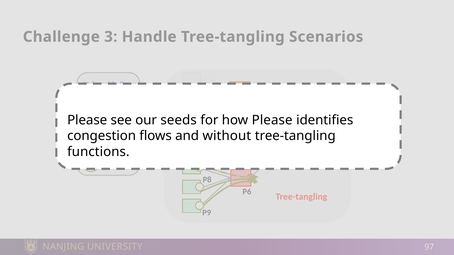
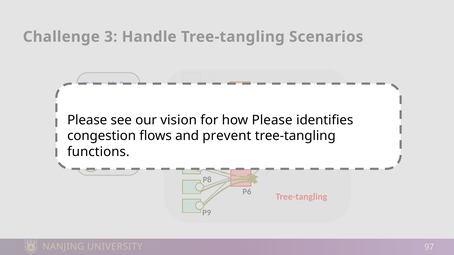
seeds: seeds -> vision
without: without -> prevent
